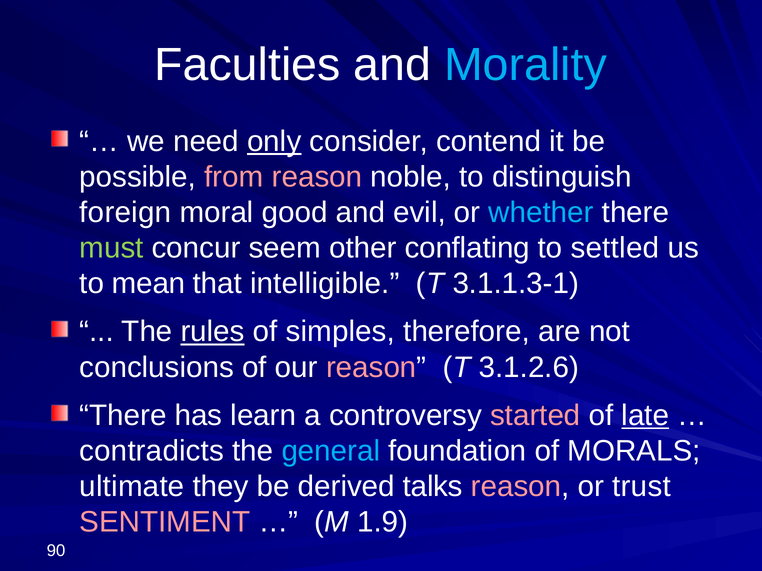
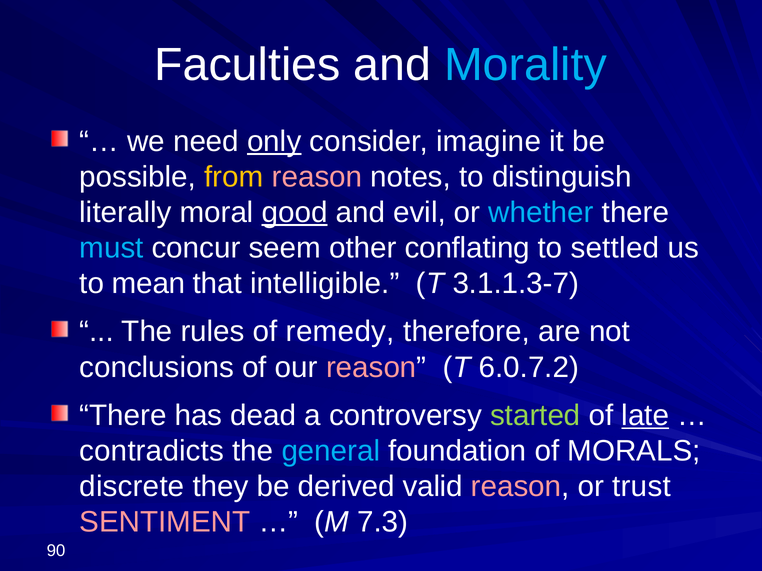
contend: contend -> imagine
from colour: pink -> yellow
noble: noble -> notes
foreign: foreign -> literally
good underline: none -> present
must colour: light green -> light blue
3.1.1.3‑1: 3.1.1.3‑1 -> 3.1.1.3‑7
rules underline: present -> none
simples: simples -> remedy
3.1.2.6: 3.1.2.6 -> 6.0.7.2
learn: learn -> dead
started colour: pink -> light green
ultimate: ultimate -> discrete
talks: talks -> valid
1.9: 1.9 -> 7.3
